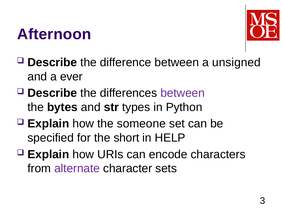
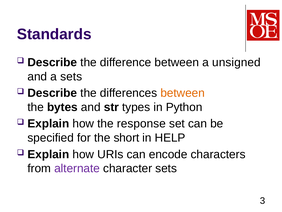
Afternoon: Afternoon -> Standards
a ever: ever -> sets
between at (183, 93) colour: purple -> orange
someone: someone -> response
